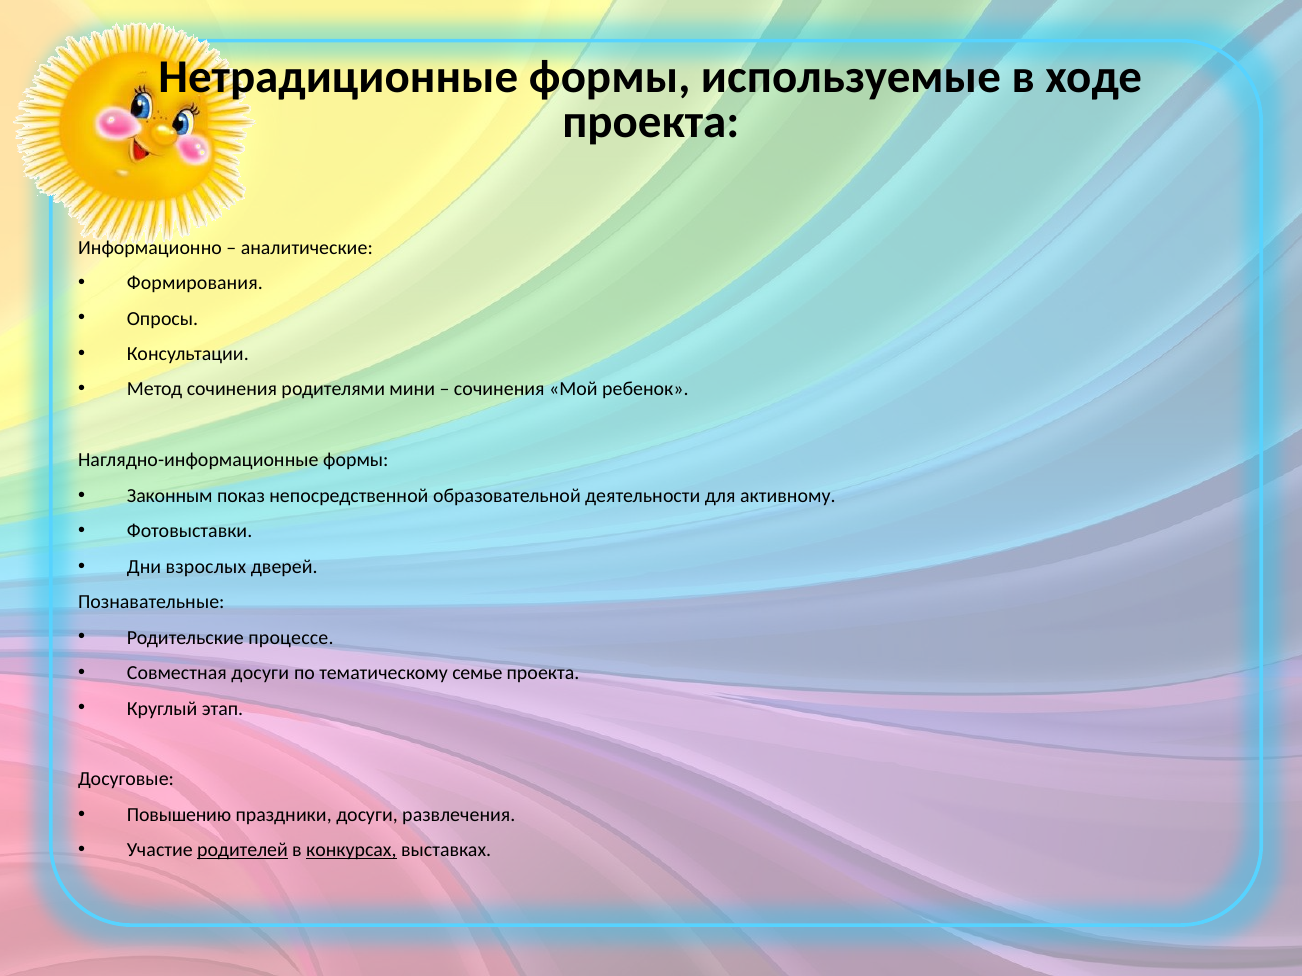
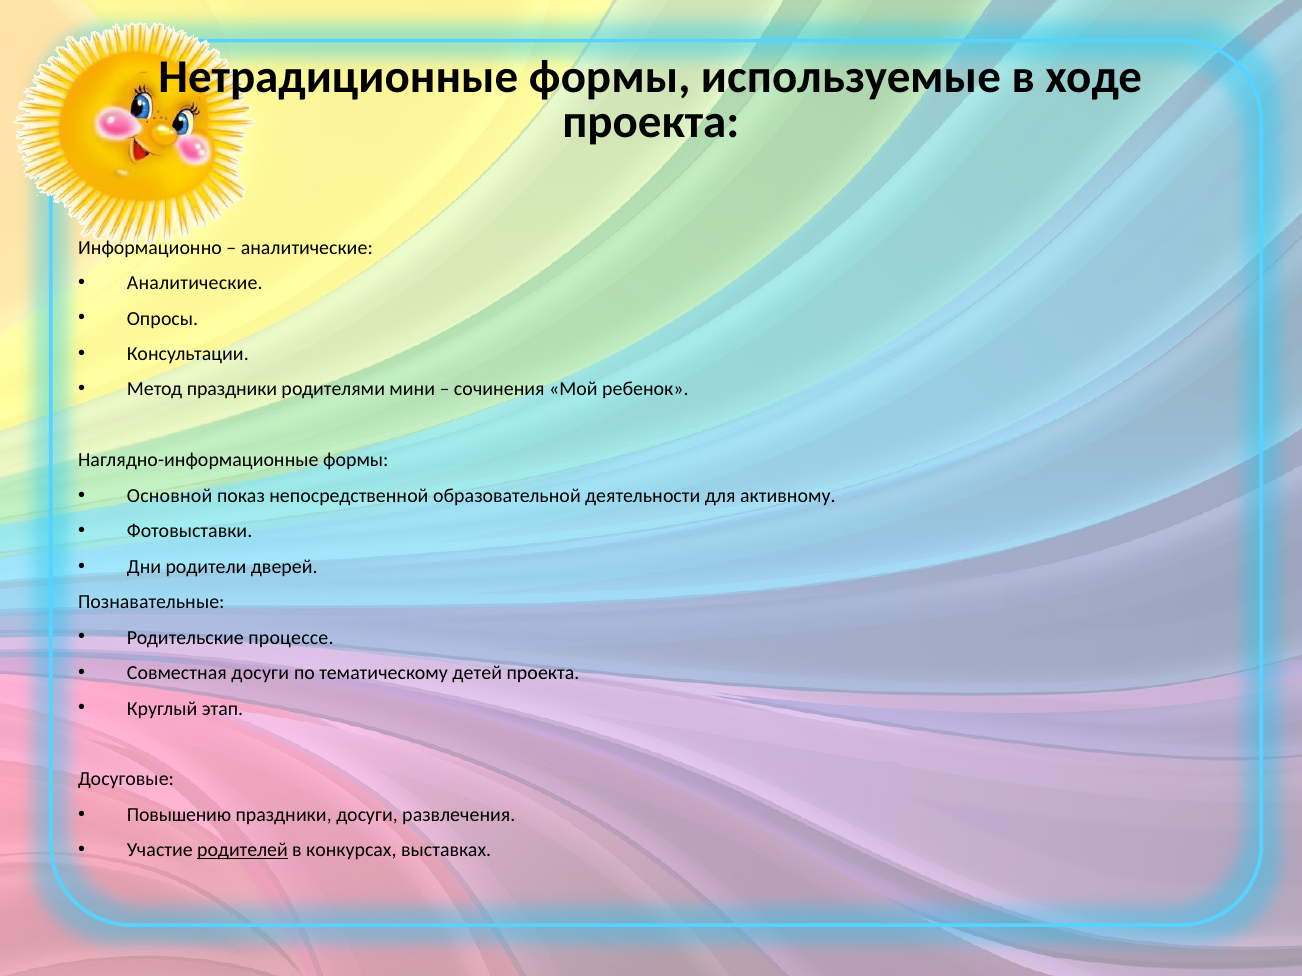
Формирования at (195, 283): Формирования -> Аналитические
Метод сочинения: сочинения -> праздники
Законным: Законным -> Основной
взрослых: взрослых -> родители
семье: семье -> детей
конкурсах underline: present -> none
